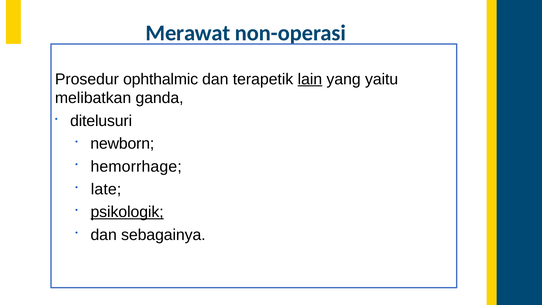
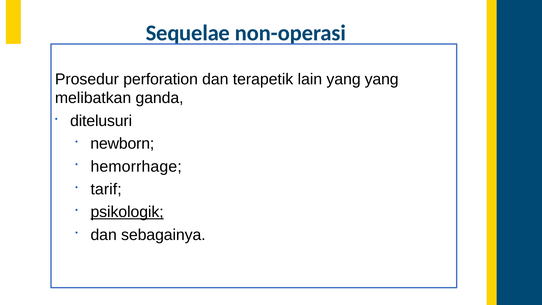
Merawat: Merawat -> Sequelae
ophthalmic: ophthalmic -> perforation
lain underline: present -> none
yang yaitu: yaitu -> yang
late: late -> tarif
